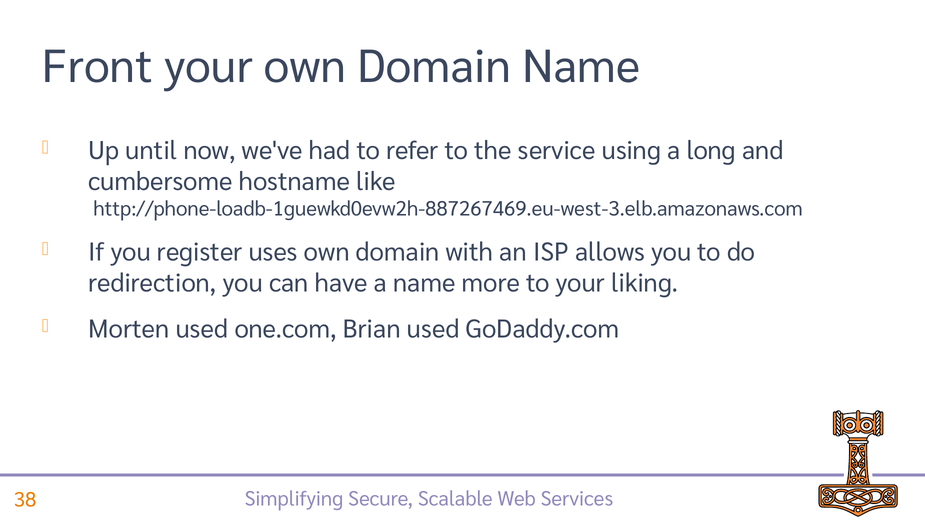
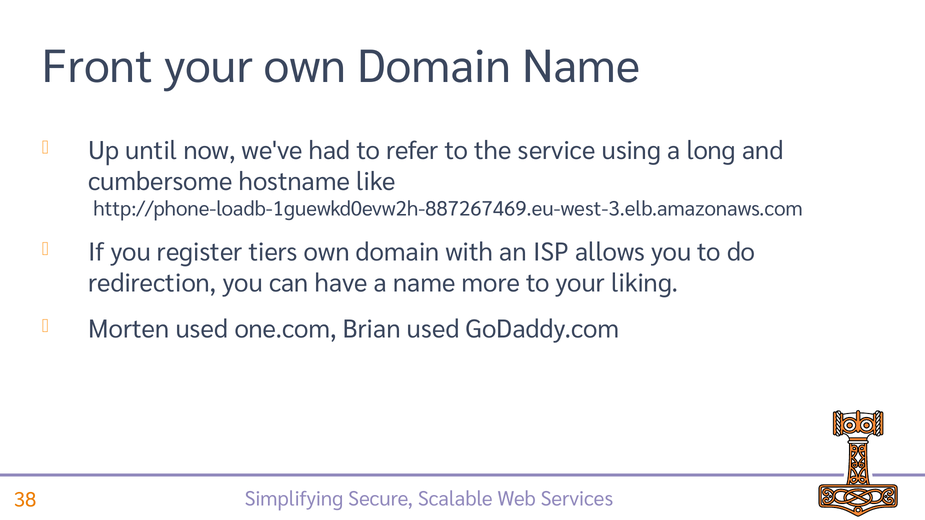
uses: uses -> tiers
